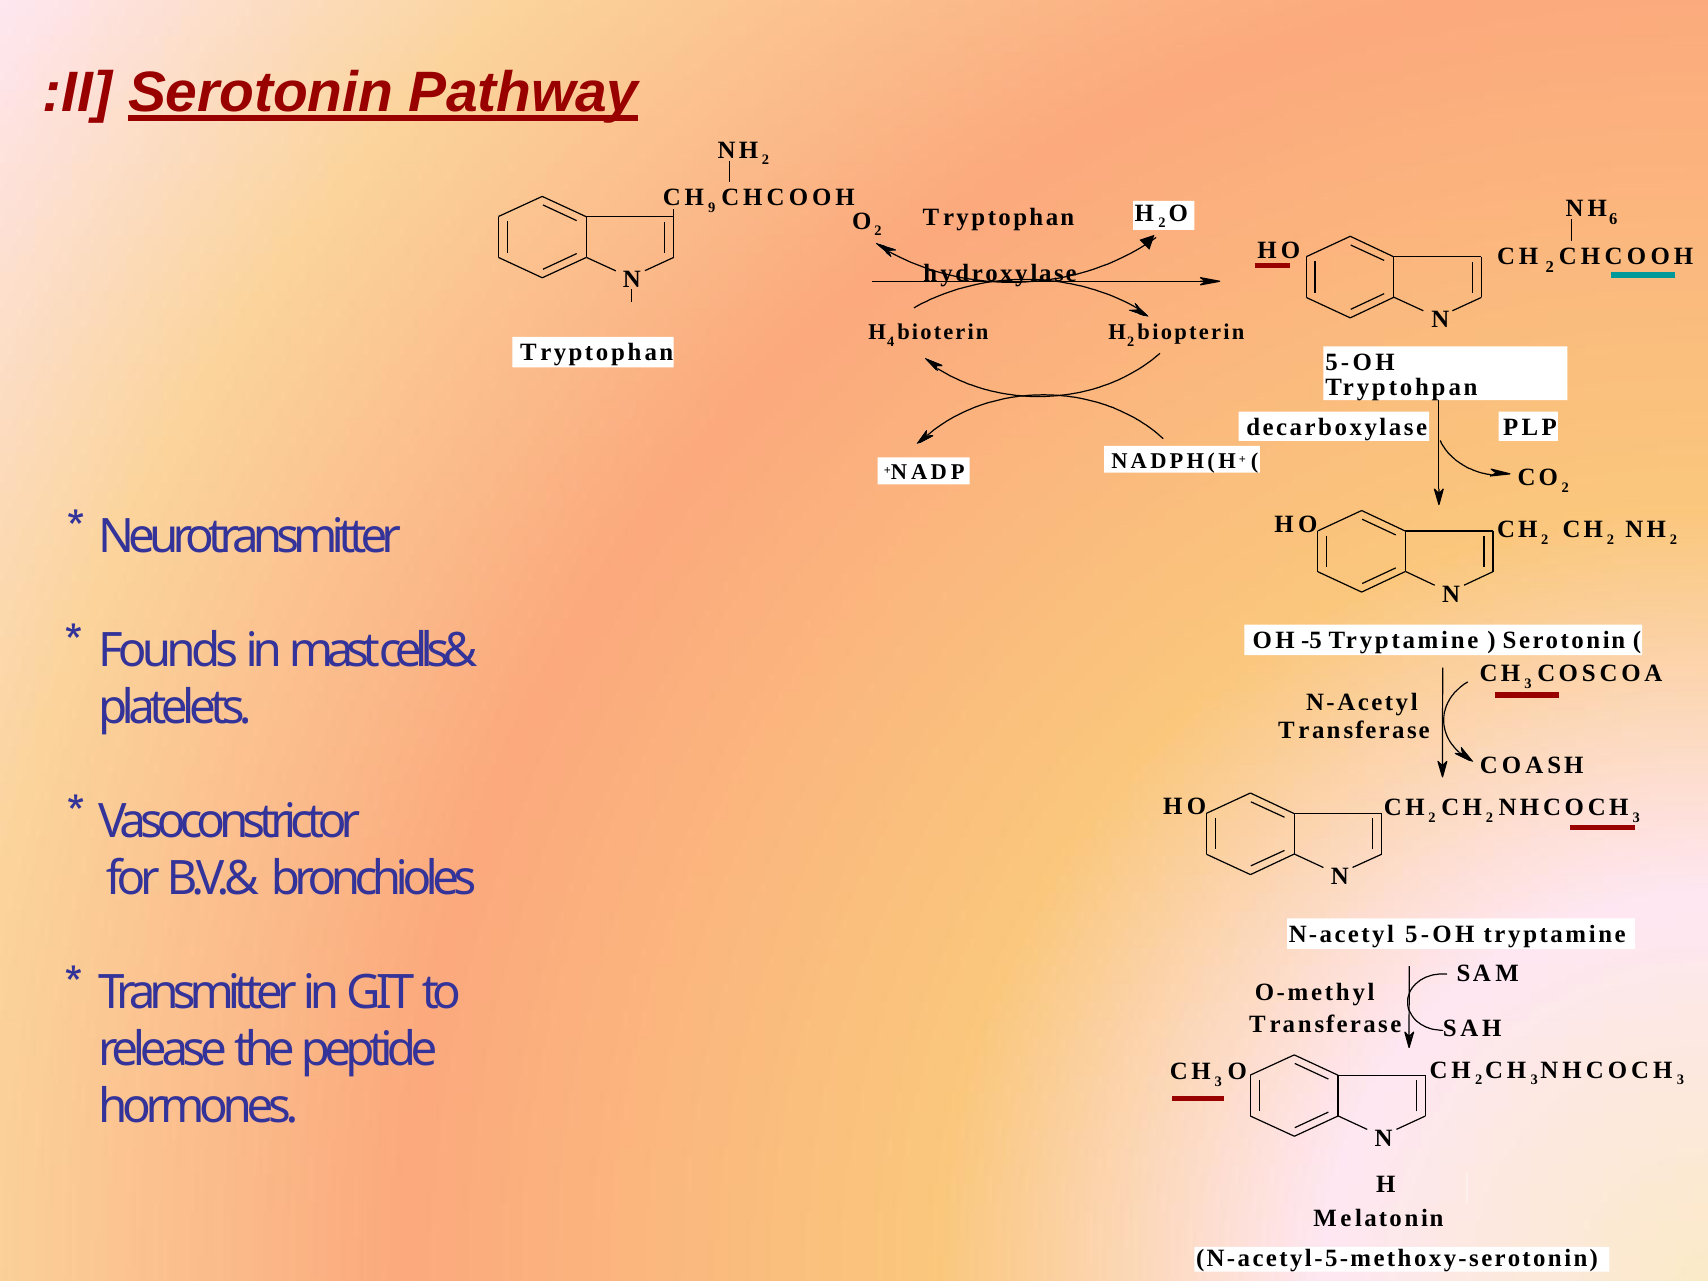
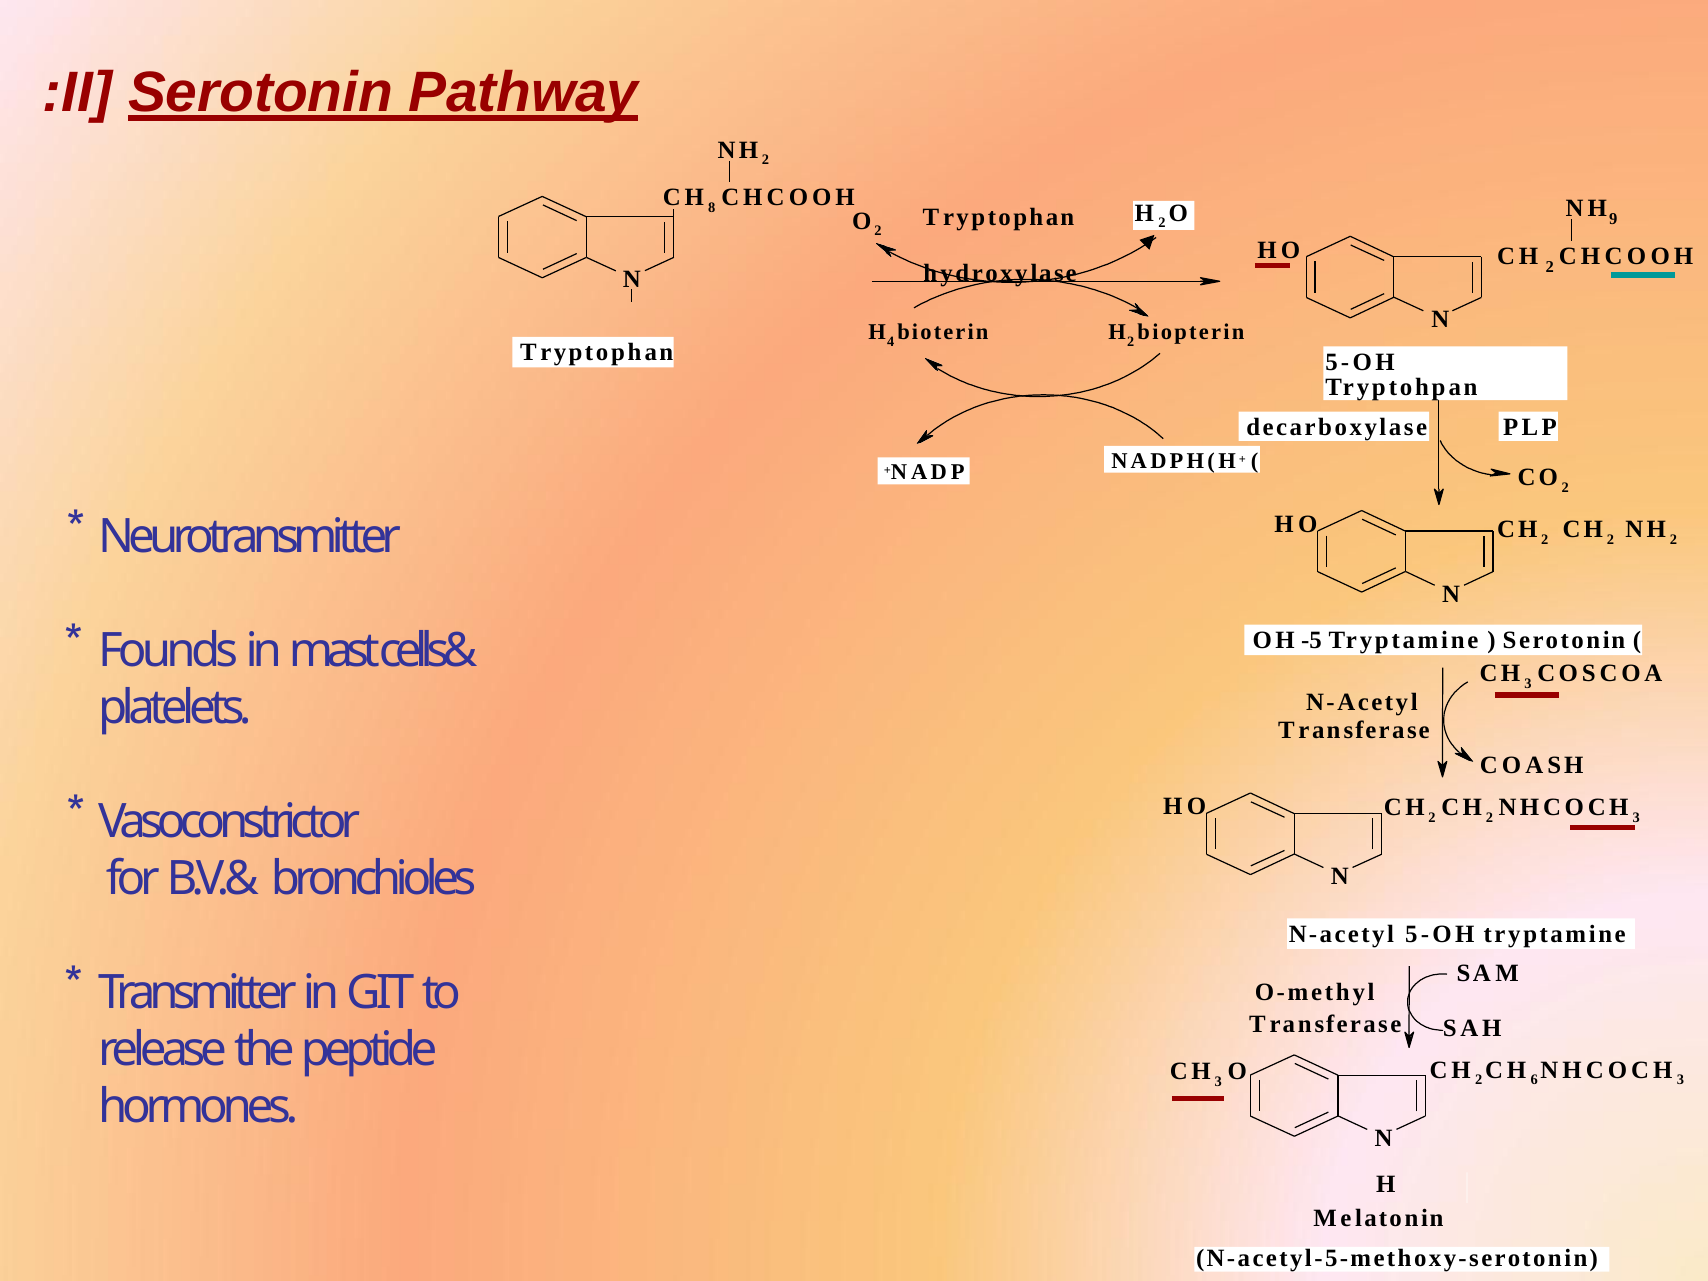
9: 9 -> 8
6: 6 -> 9
2 CH 3: 3 -> 6
